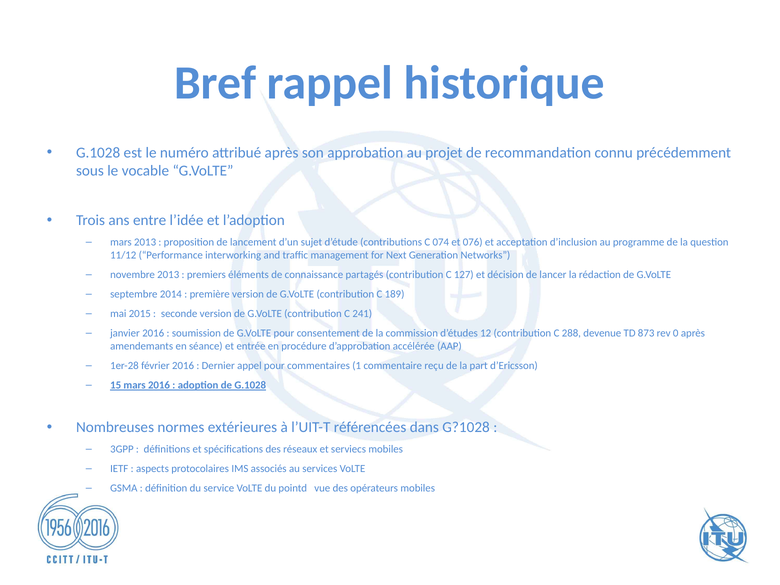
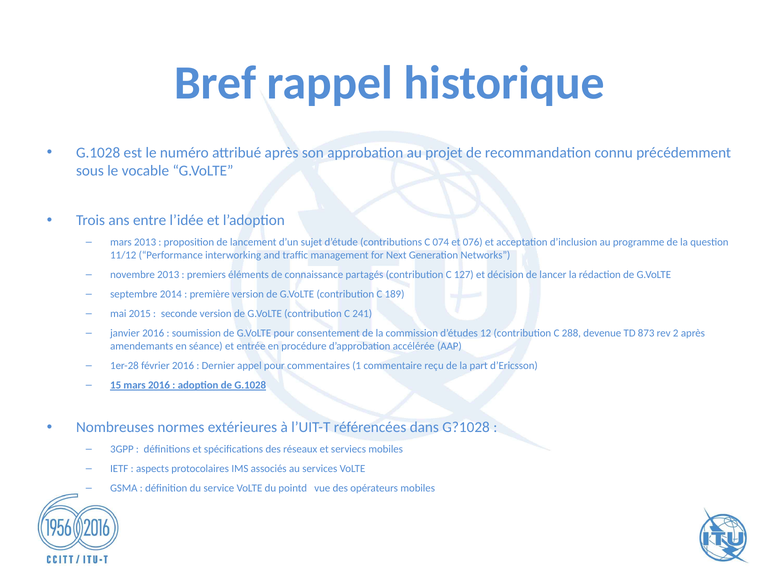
0: 0 -> 2
